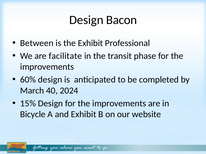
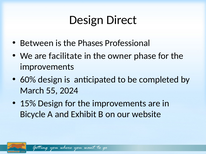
Bacon: Bacon -> Direct
the Exhibit: Exhibit -> Phases
transit: transit -> owner
40: 40 -> 55
